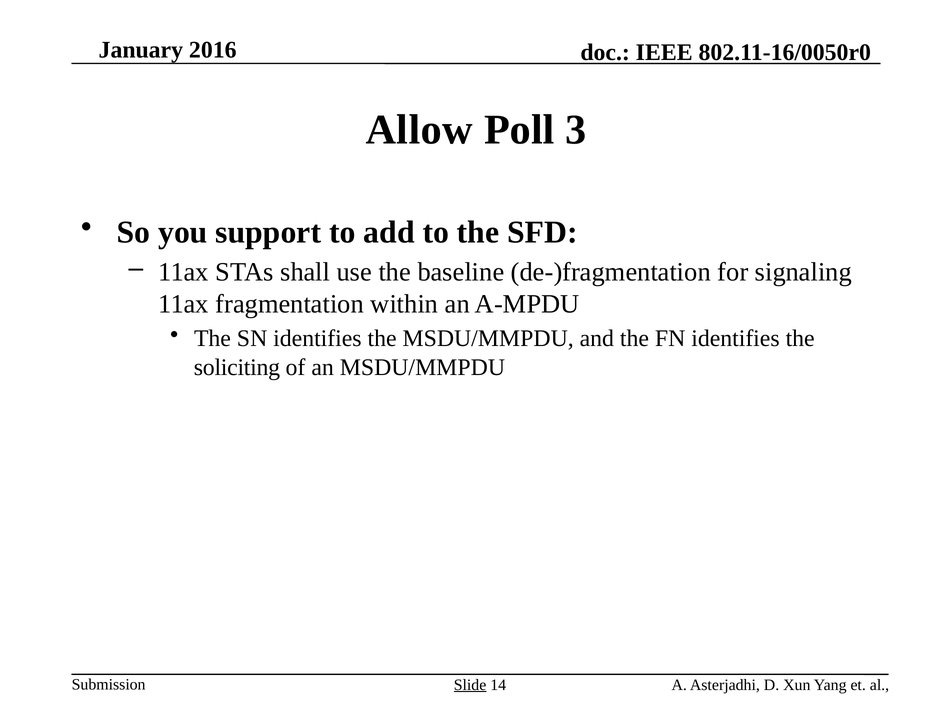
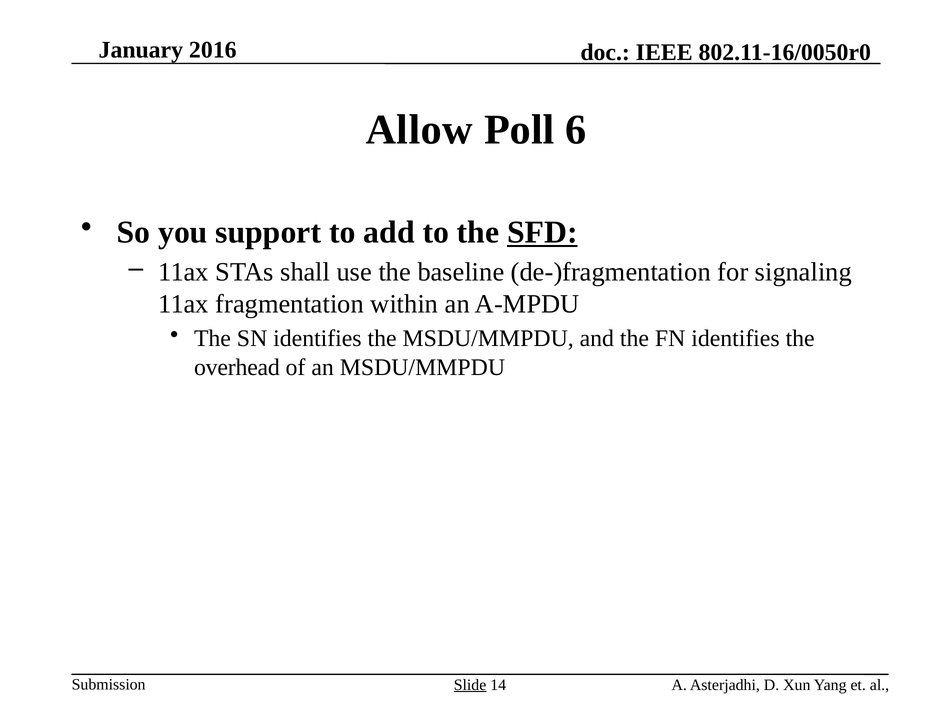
3: 3 -> 6
SFD underline: none -> present
soliciting: soliciting -> overhead
